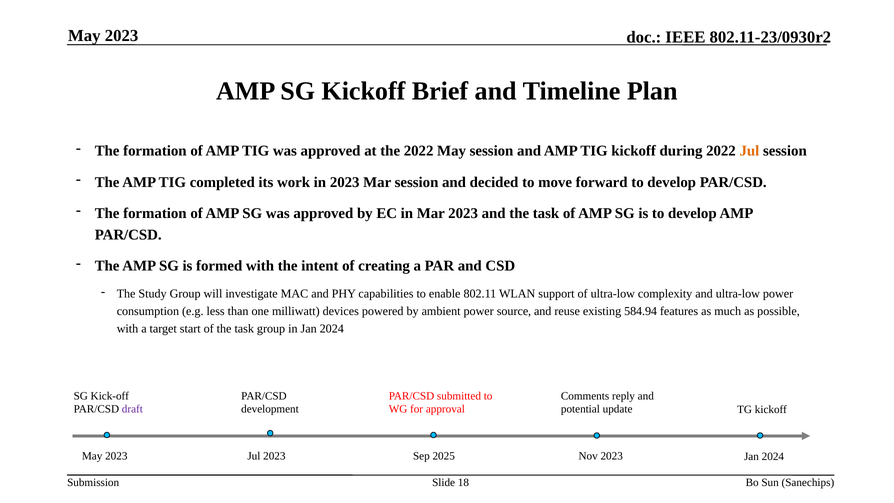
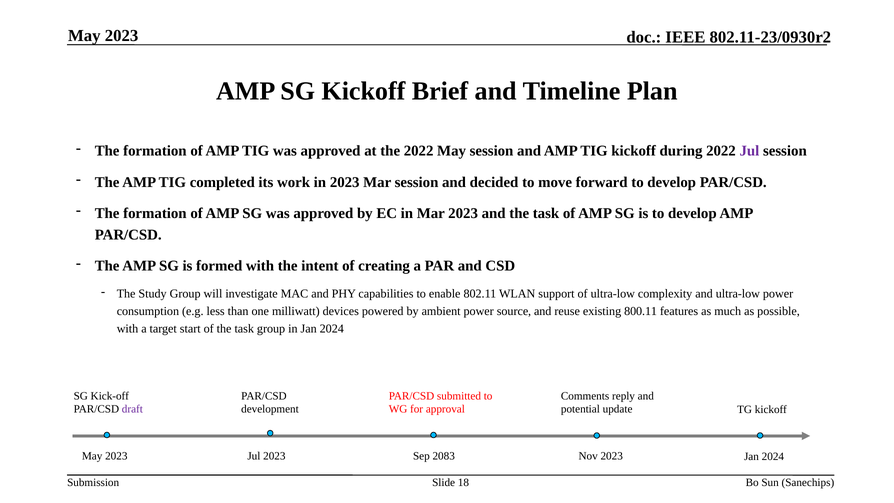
Jul at (749, 151) colour: orange -> purple
584.94: 584.94 -> 800.11
2025: 2025 -> 2083
